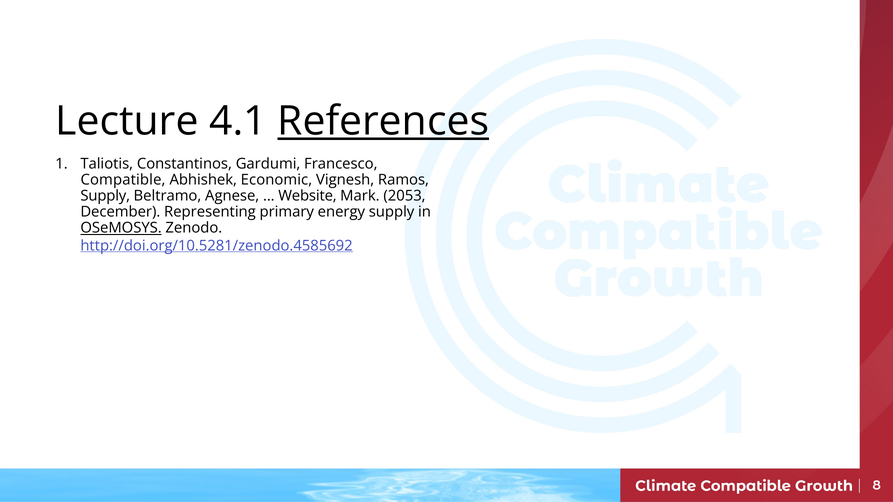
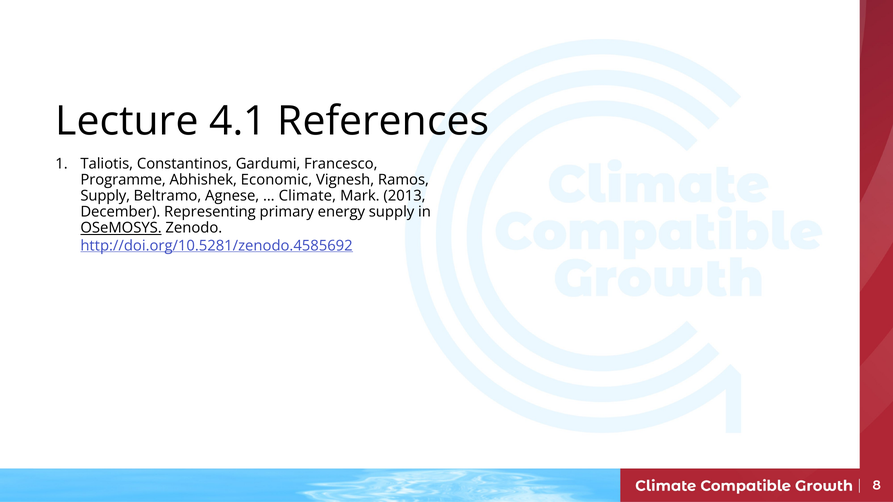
References underline: present -> none
Compatible: Compatible -> Programme
Website: Website -> Climate
2053: 2053 -> 2013
